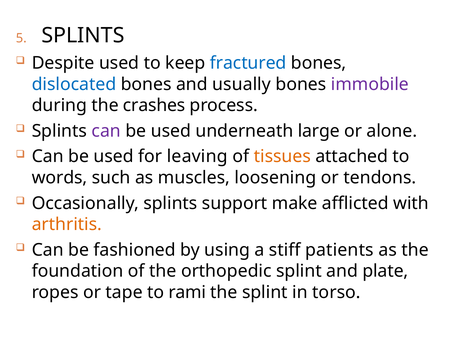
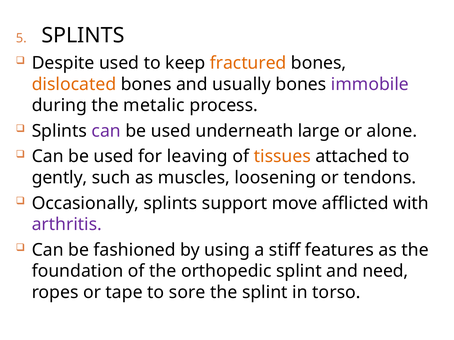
fractured colour: blue -> orange
dislocated colour: blue -> orange
crashes: crashes -> metalic
words: words -> gently
make: make -> move
arthritis colour: orange -> purple
patients: patients -> features
plate: plate -> need
rami: rami -> sore
